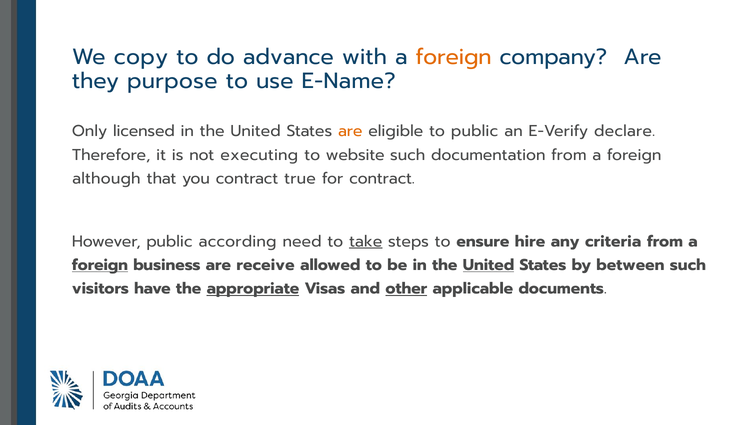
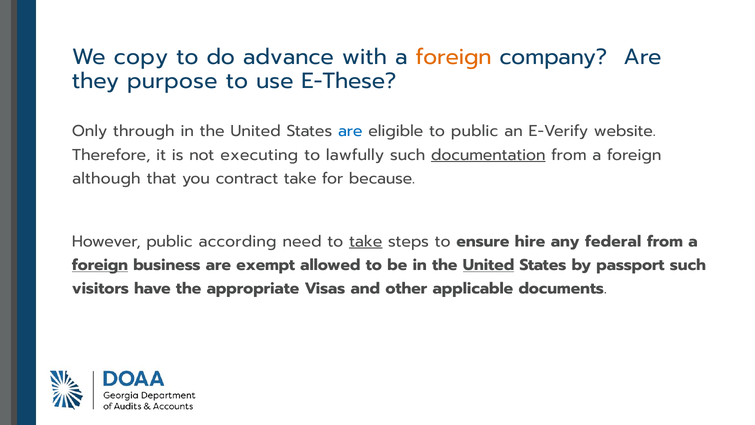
E-Name: E-Name -> E-These
licensed: licensed -> through
are at (350, 131) colour: orange -> blue
declare: declare -> website
website: website -> lawfully
documentation underline: none -> present
contract true: true -> take
for contract: contract -> because
criteria: criteria -> federal
receive: receive -> exempt
between: between -> passport
appropriate underline: present -> none
other underline: present -> none
